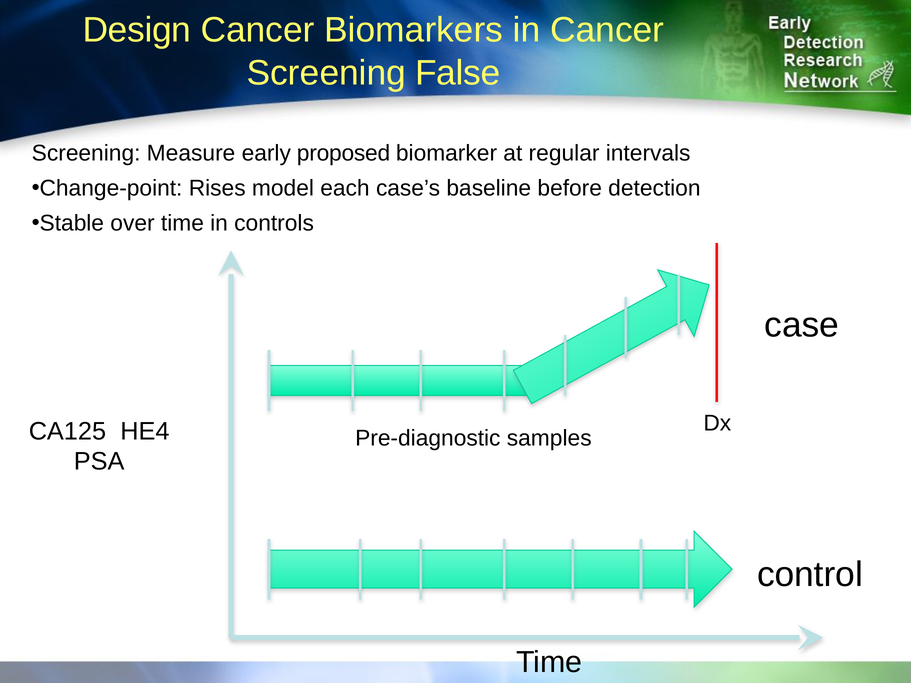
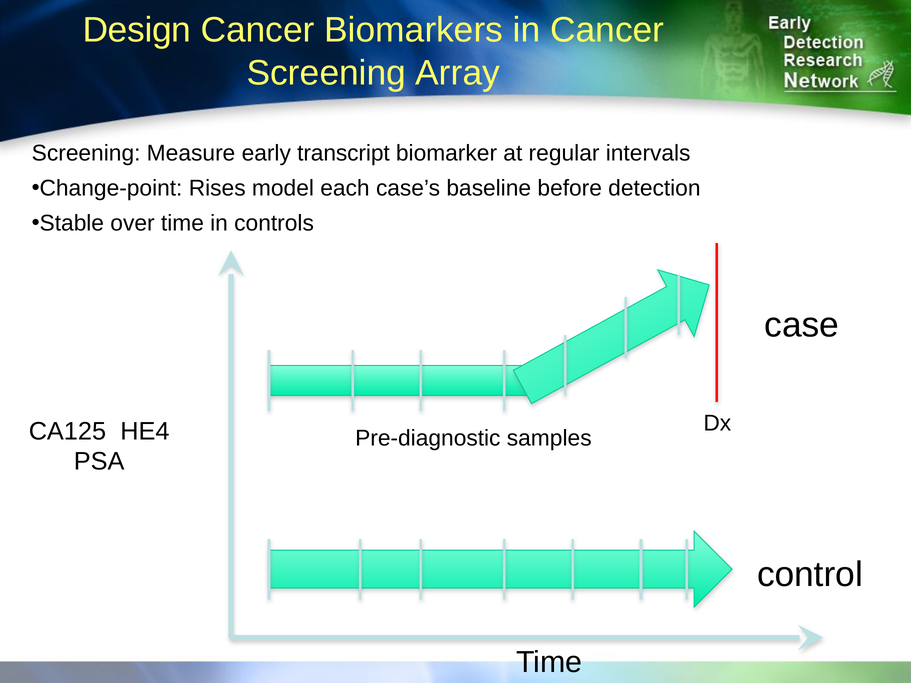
False: False -> Array
proposed: proposed -> transcript
